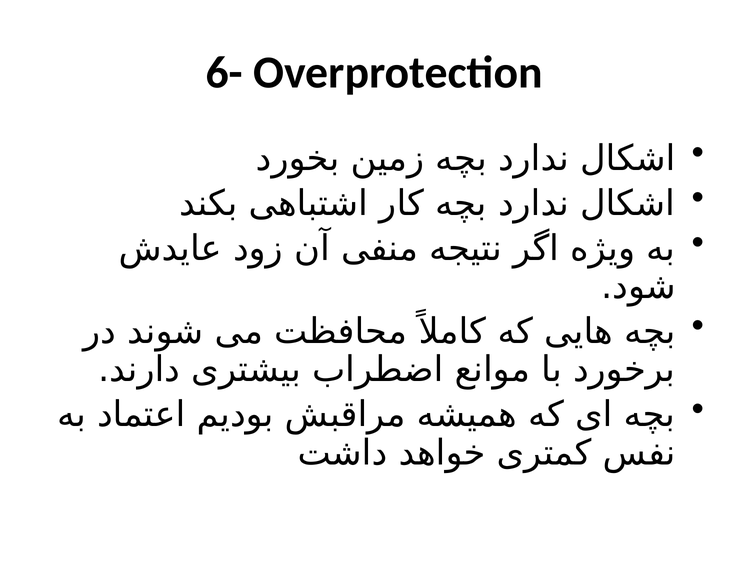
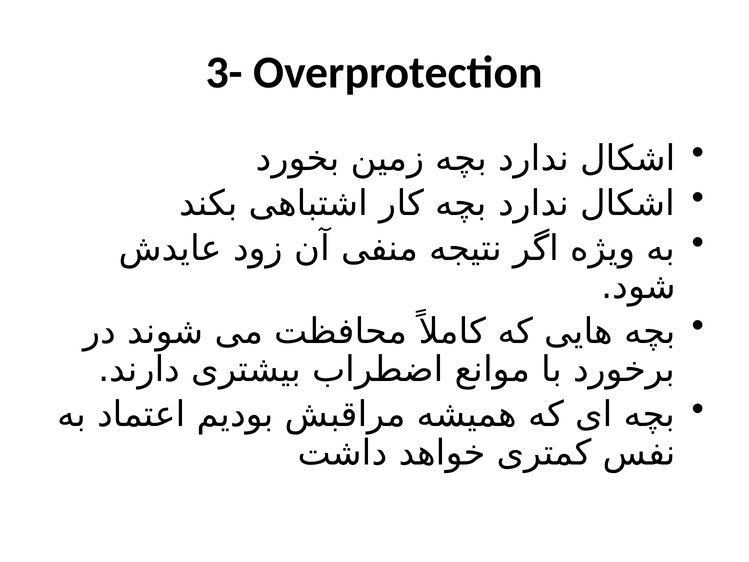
6-: 6- -> 3-
